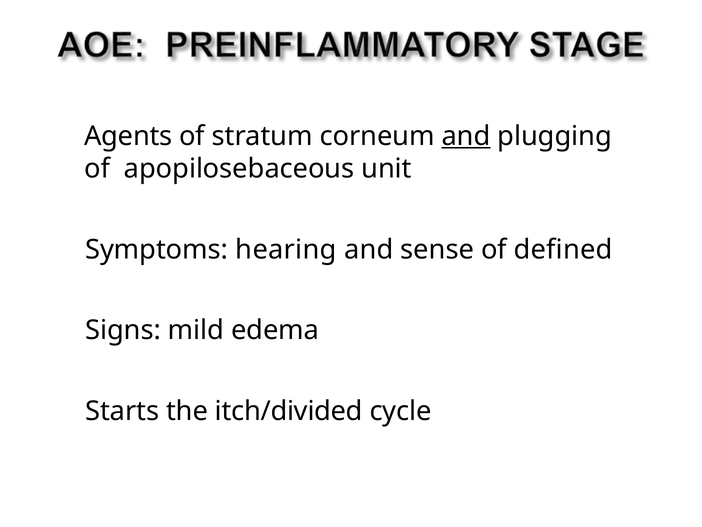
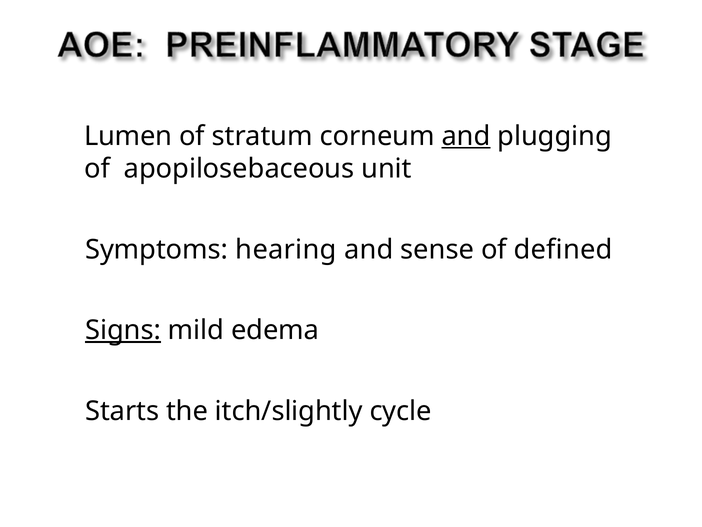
Agents: Agents -> Lumen
Signs underline: none -> present
itch/divided: itch/divided -> itch/slightly
